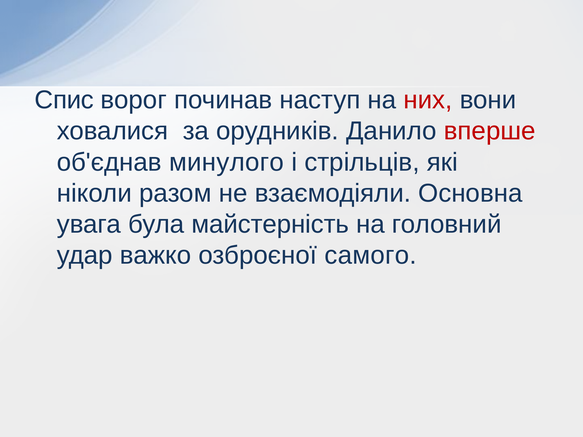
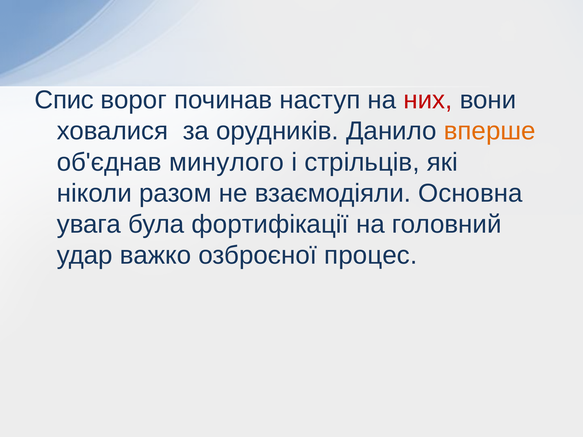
вперше colour: red -> orange
майстерність: майстерність -> фортифікації
самого: самого -> процес
